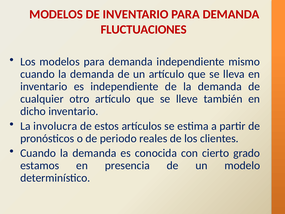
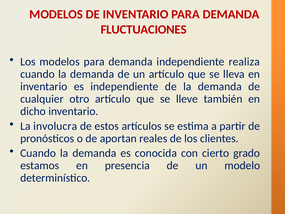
mismo: mismo -> realiza
periodo: periodo -> aportan
